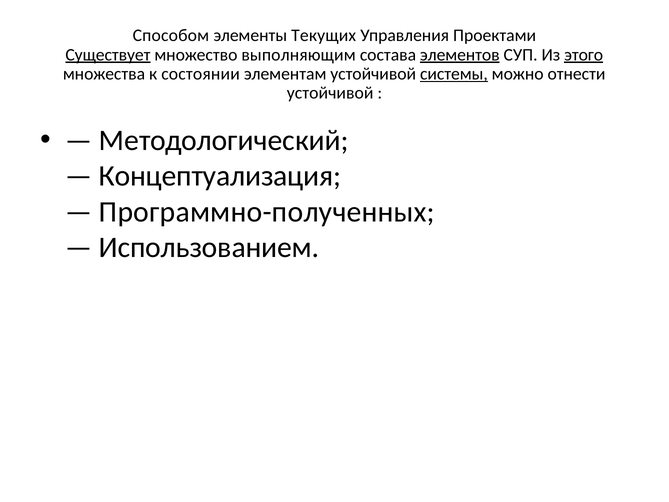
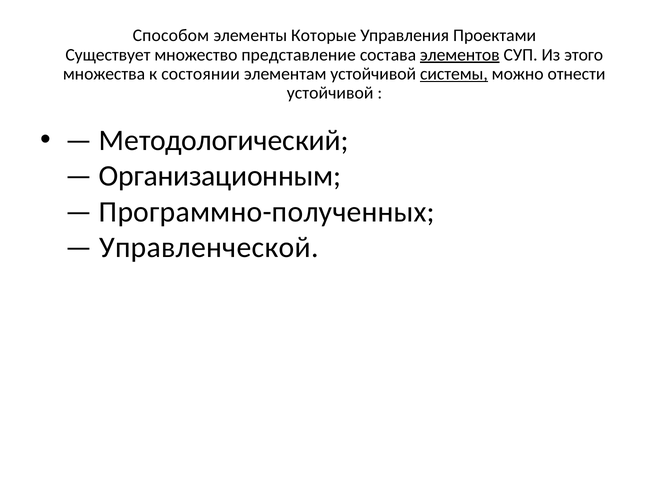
Текущих: Текущих -> Которые
Существует underline: present -> none
выполняющим: выполняющим -> представление
этого underline: present -> none
Концептуализация: Концептуализация -> Организационным
Использованием: Использованием -> Управленческой
